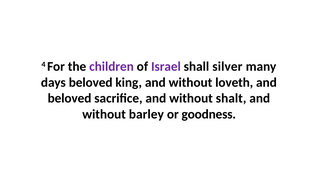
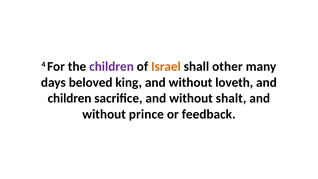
Israel colour: purple -> orange
silver: silver -> other
beloved at (70, 98): beloved -> children
barley: barley -> prince
goodness: goodness -> feedback
